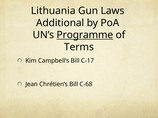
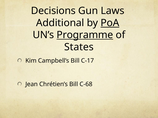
Lithuania: Lithuania -> Decisions
PoA underline: none -> present
Terms: Terms -> States
